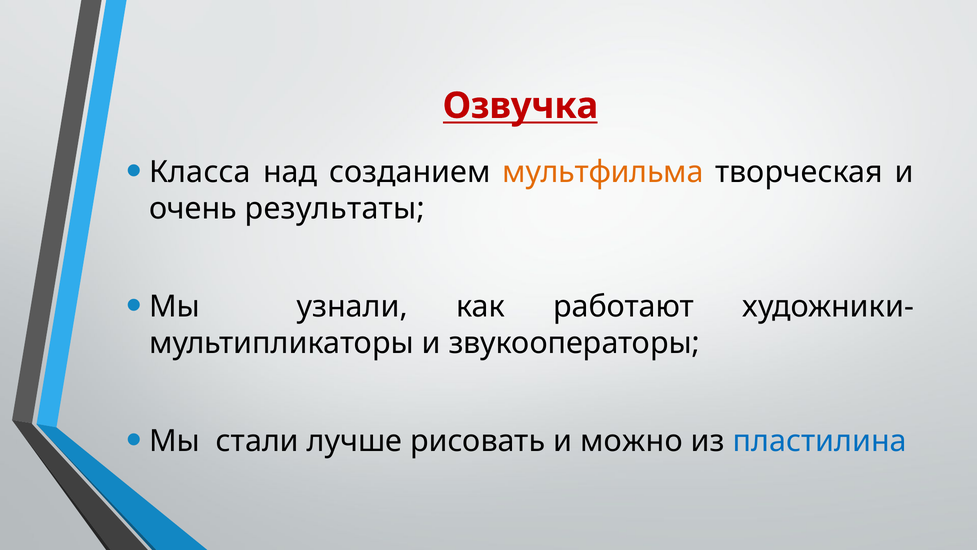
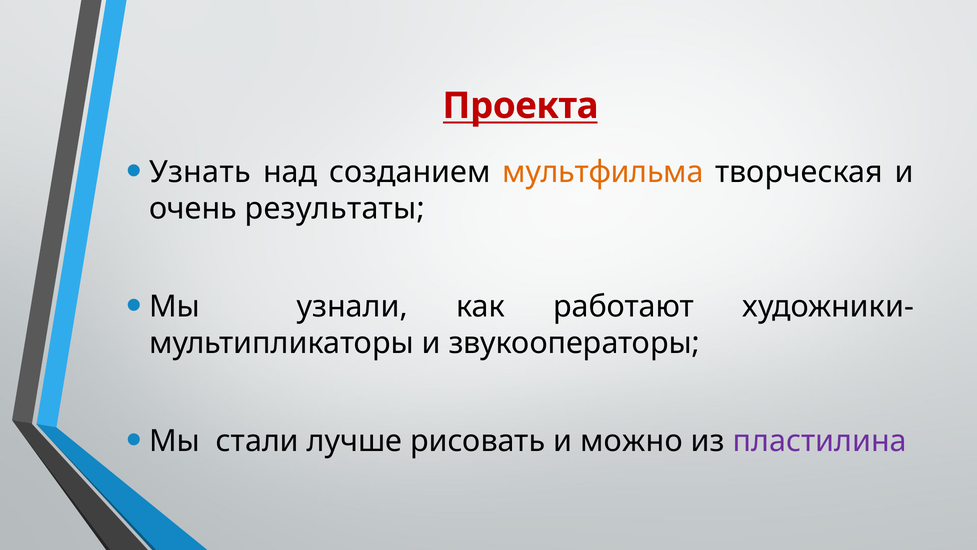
Озвучка: Озвучка -> Проекта
Класса: Класса -> Узнать
пластилина colour: blue -> purple
